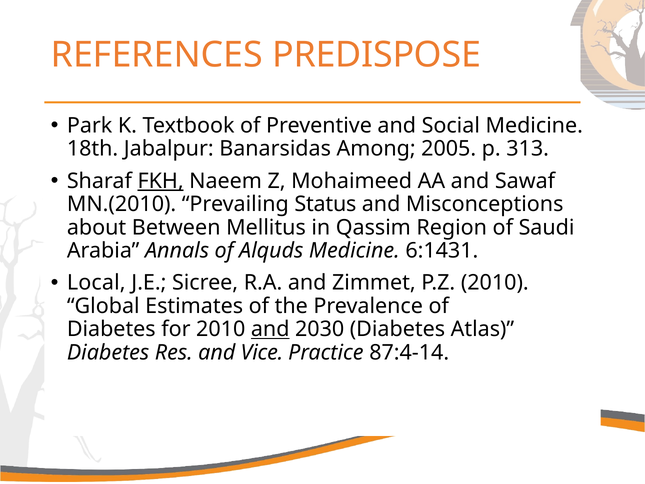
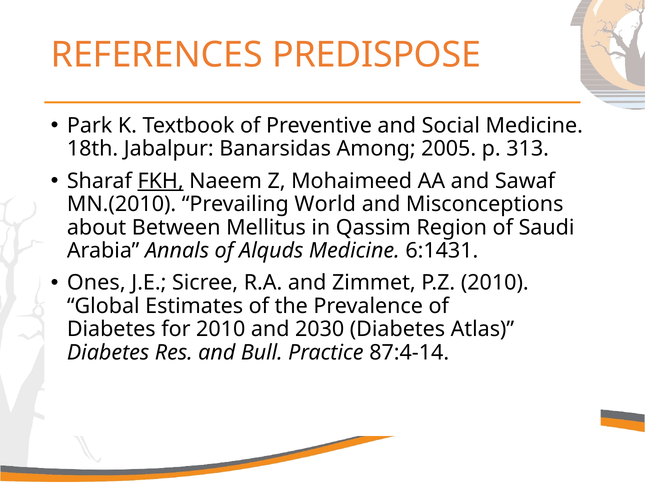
Status: Status -> World
Local: Local -> Ones
and at (270, 329) underline: present -> none
Vice: Vice -> Bull
